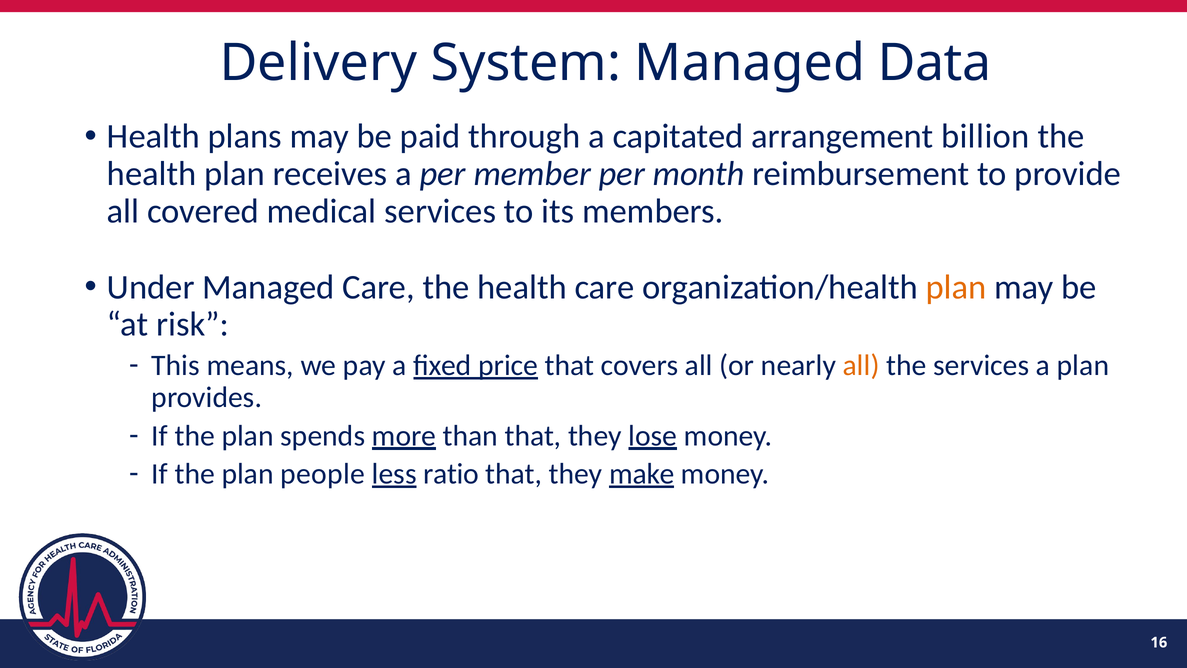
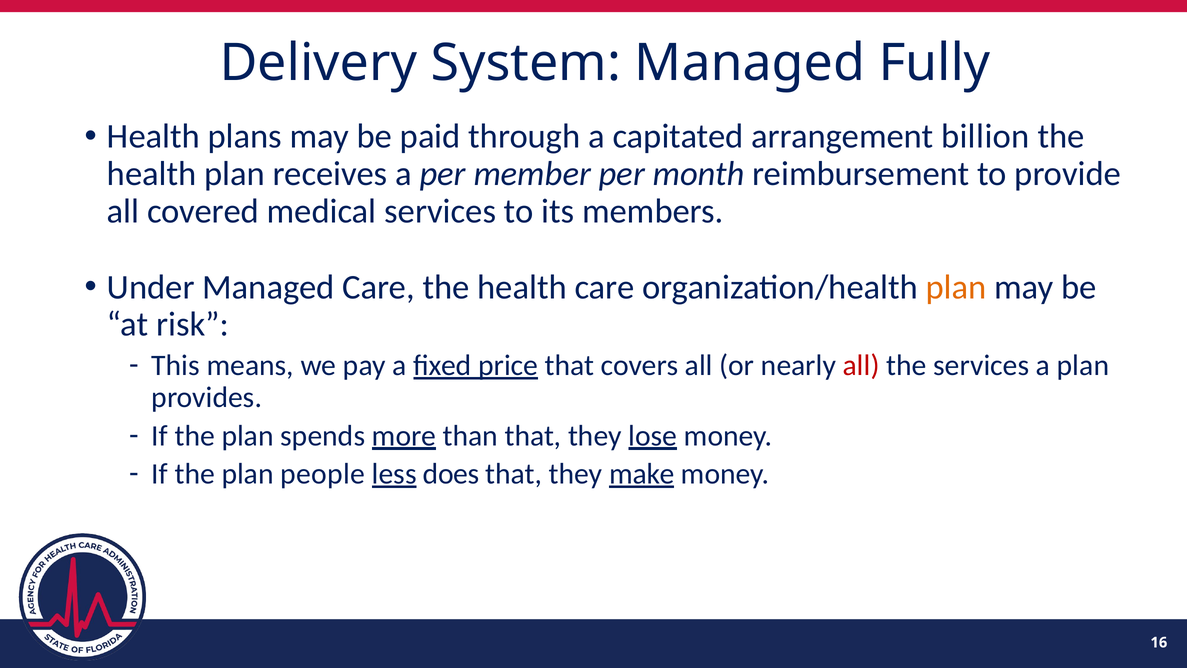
Data: Data -> Fully
all at (861, 365) colour: orange -> red
ratio: ratio -> does
